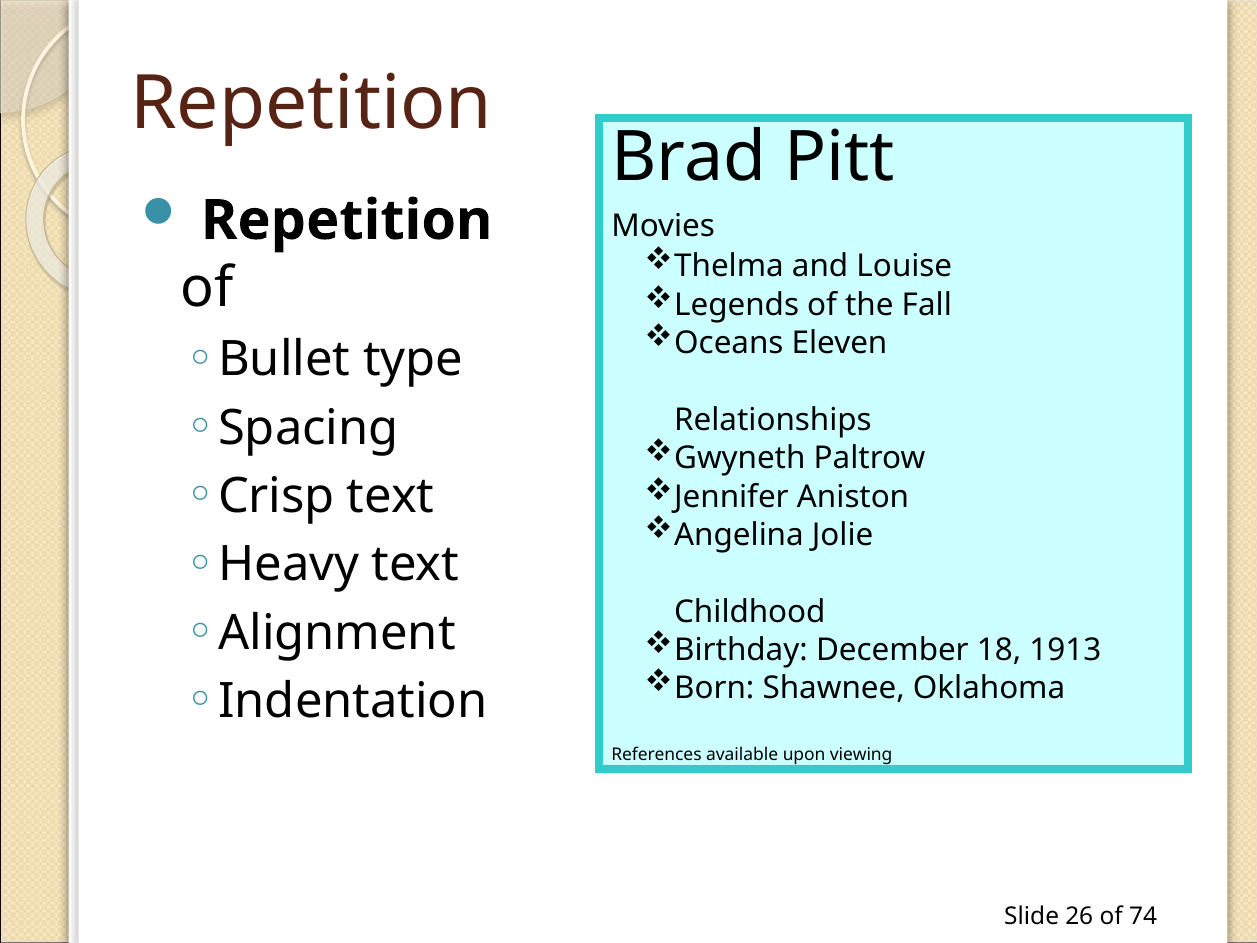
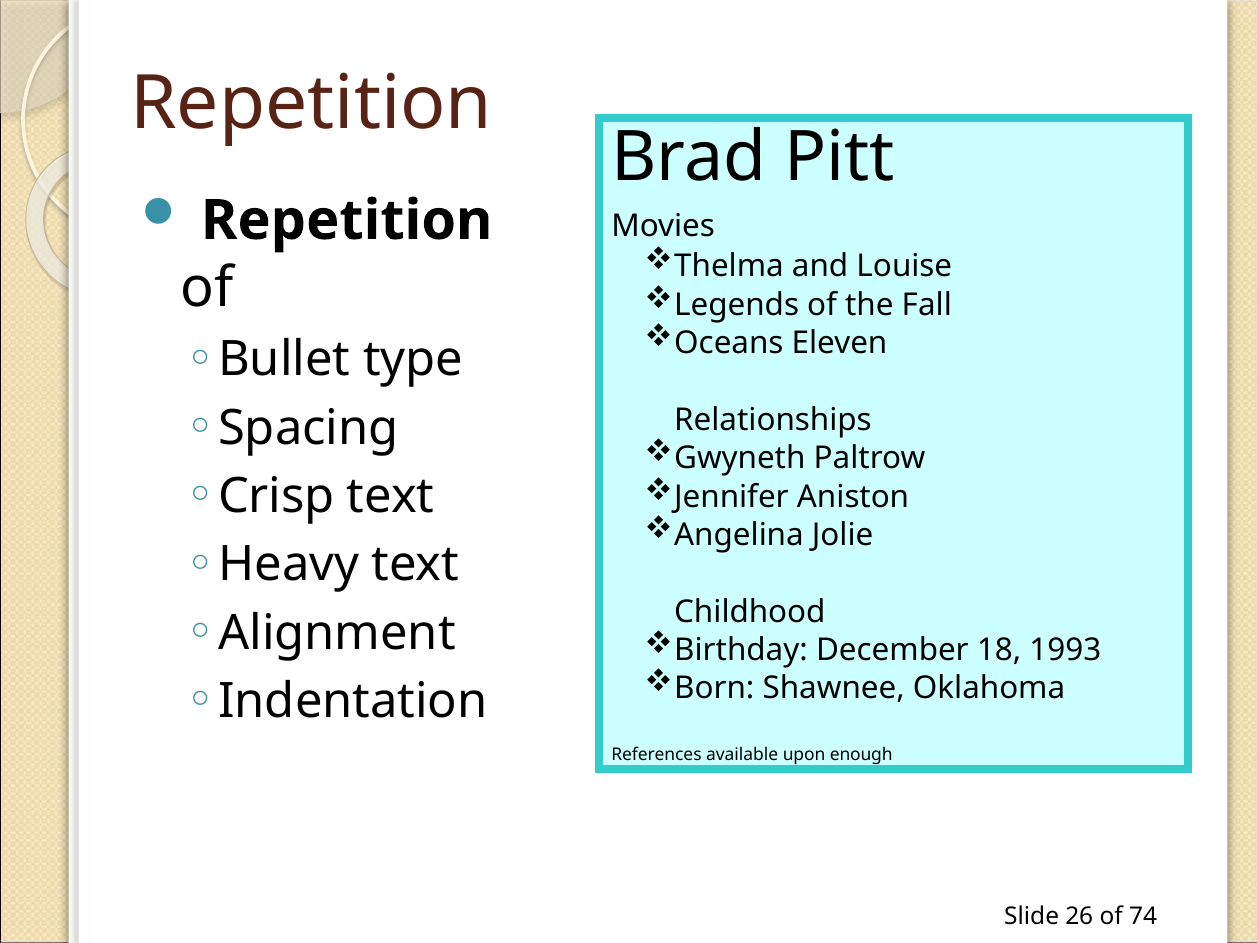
1913: 1913 -> 1993
viewing: viewing -> enough
